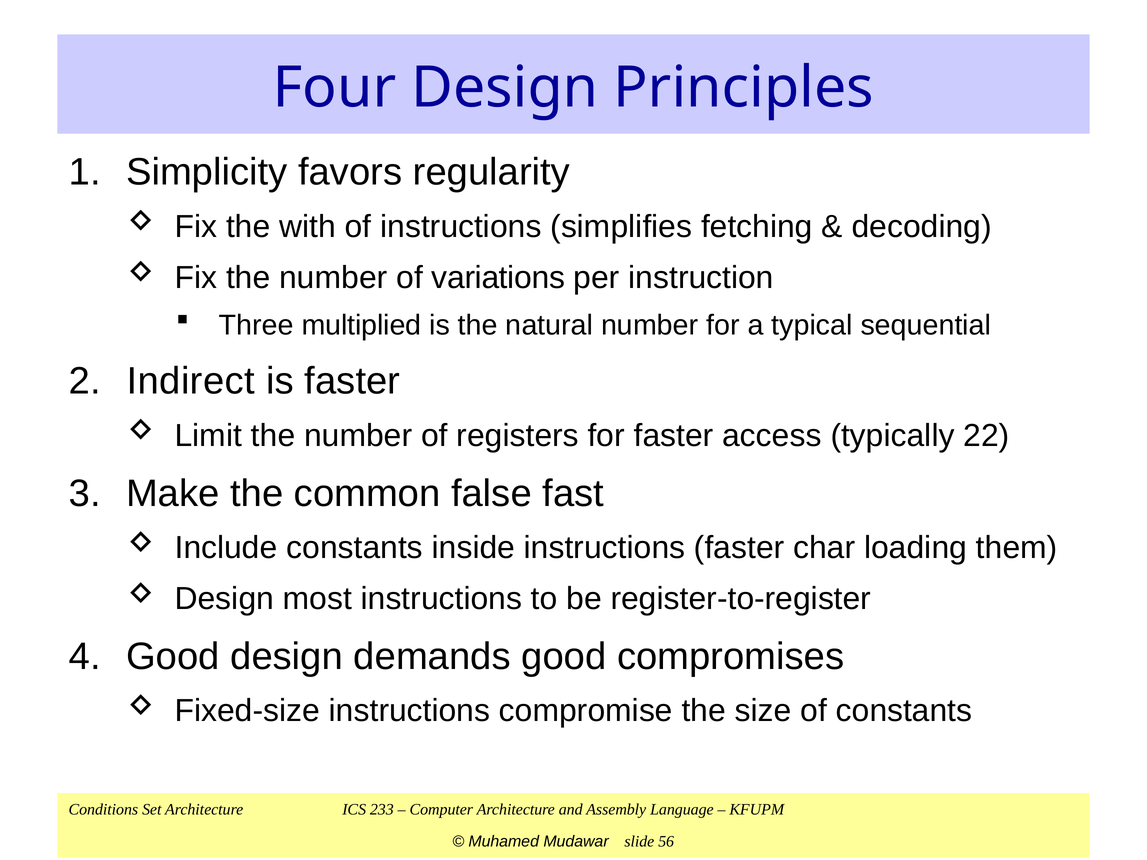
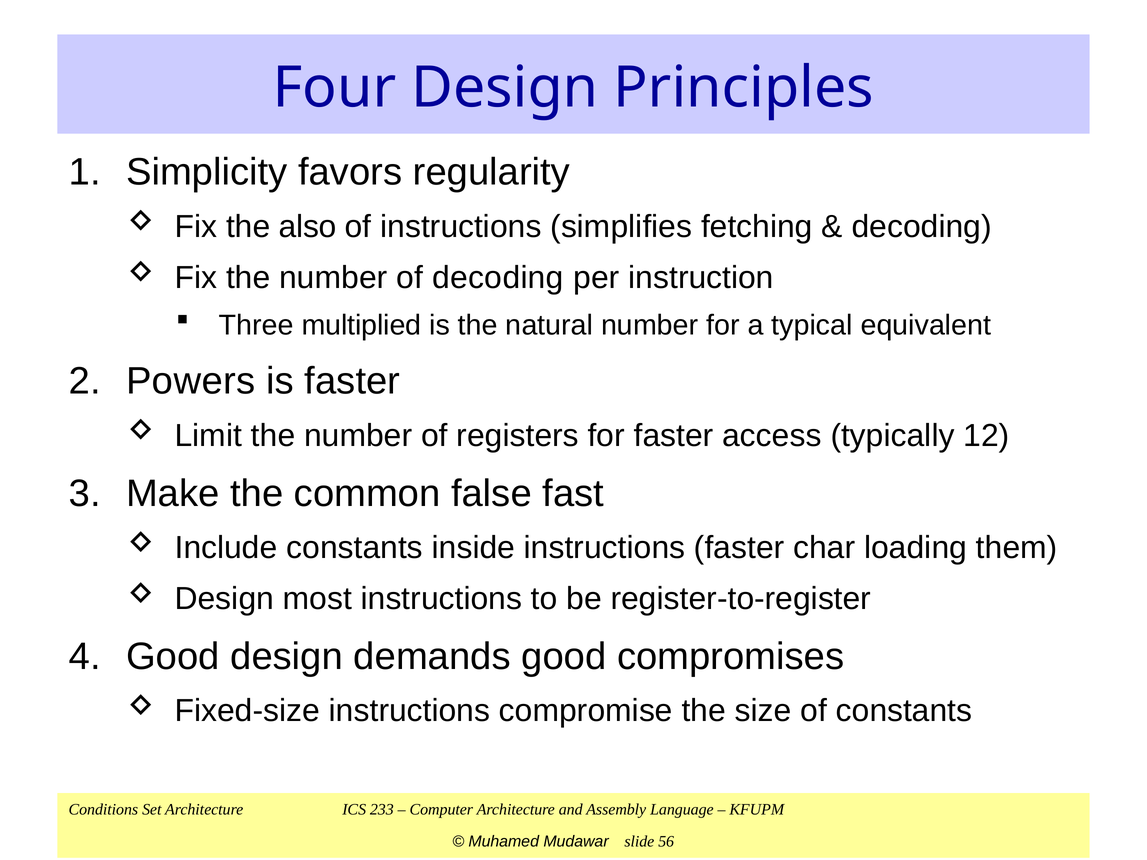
with: with -> also
of variations: variations -> decoding
sequential: sequential -> equivalent
Indirect: Indirect -> Powers
22: 22 -> 12
